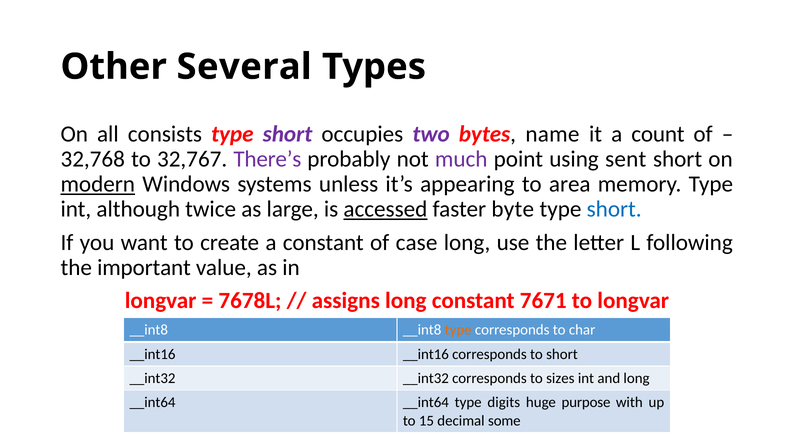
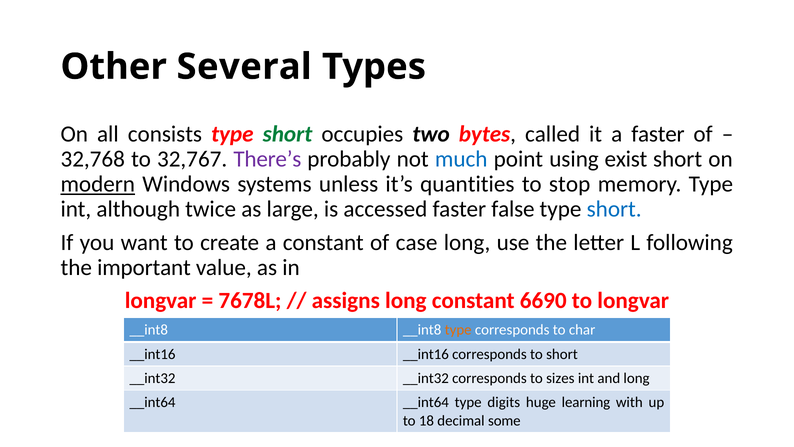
short at (288, 134) colour: purple -> green
two colour: purple -> black
name: name -> called
a count: count -> faster
much colour: purple -> blue
sent: sent -> exist
appearing: appearing -> quantities
area: area -> stop
accessed underline: present -> none
byte: byte -> false
7671: 7671 -> 6690
purpose: purpose -> learning
15: 15 -> 18
